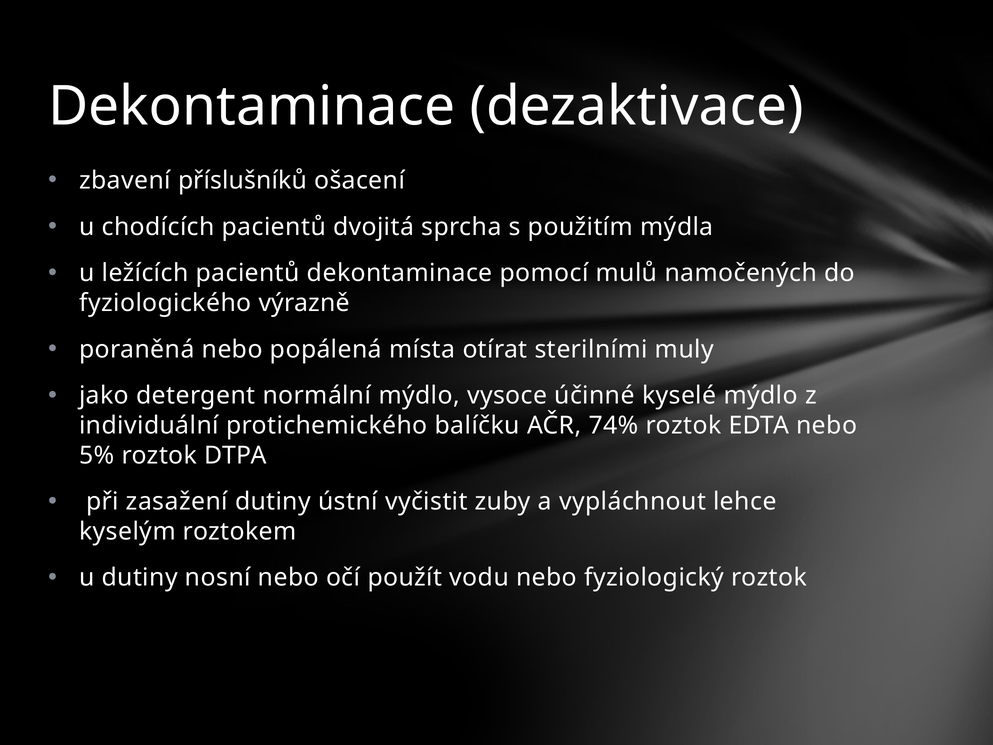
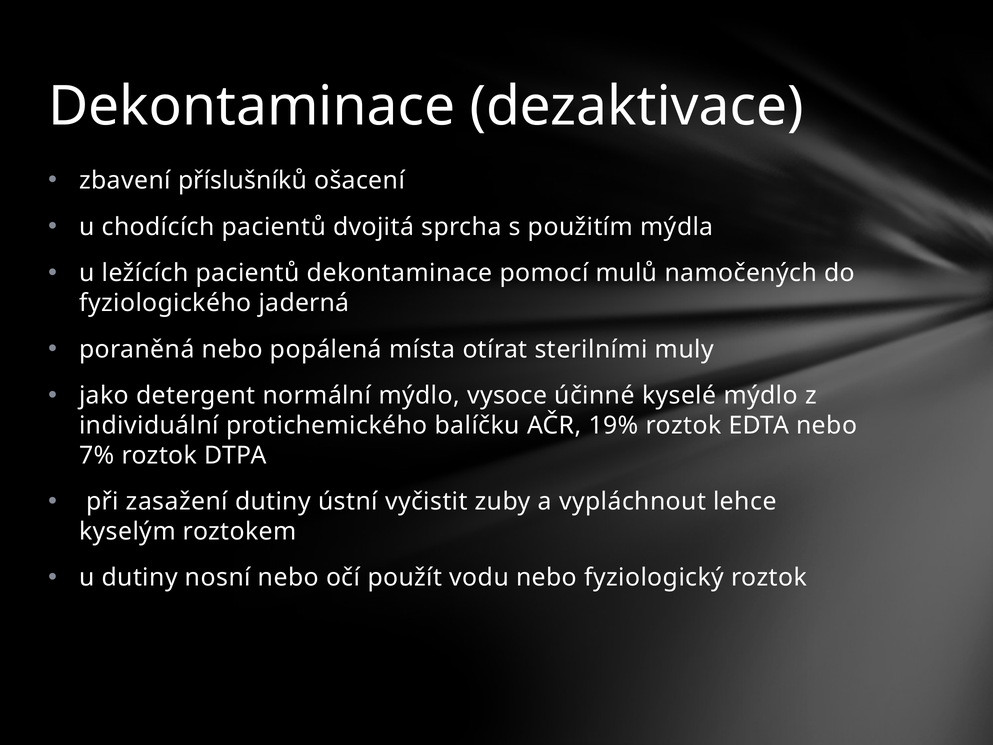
výrazně: výrazně -> jaderná
74%: 74% -> 19%
5%: 5% -> 7%
